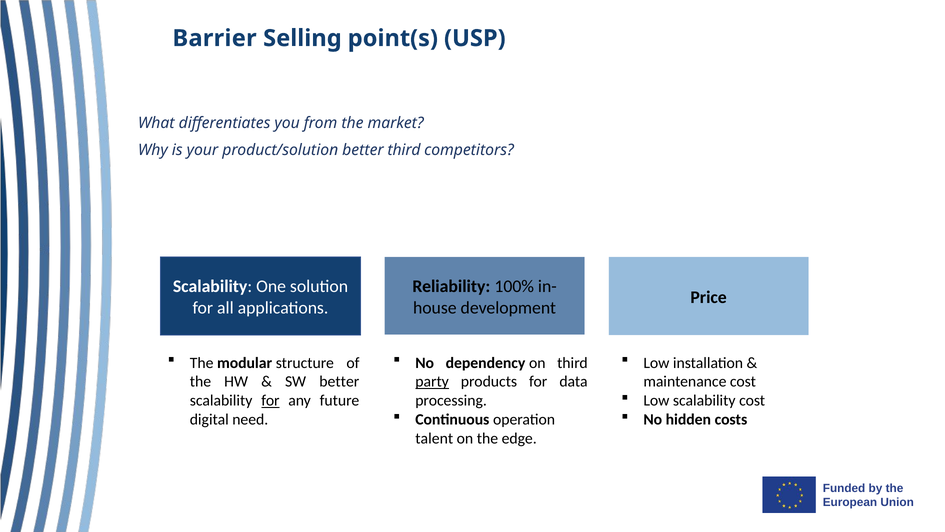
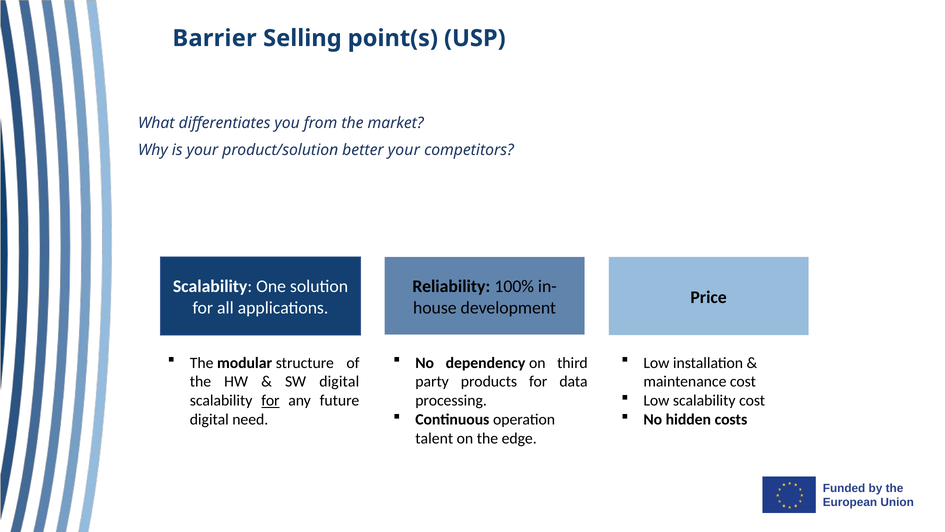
better third: third -> your
SW better: better -> digital
party underline: present -> none
